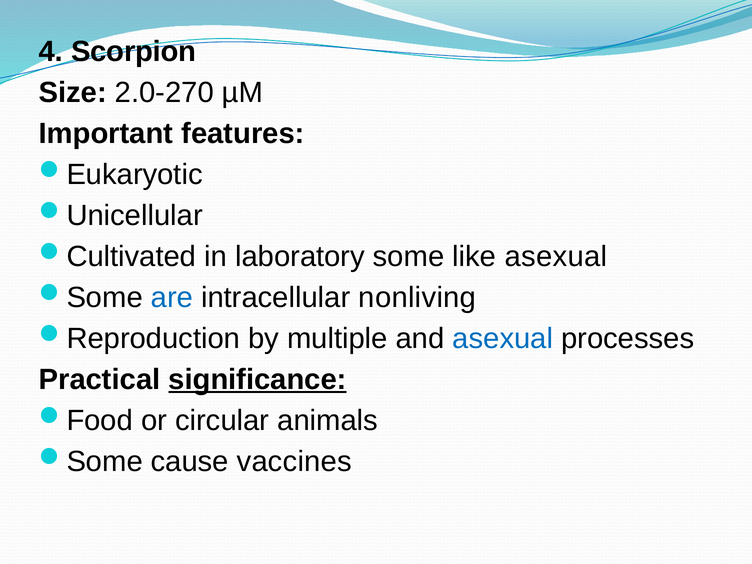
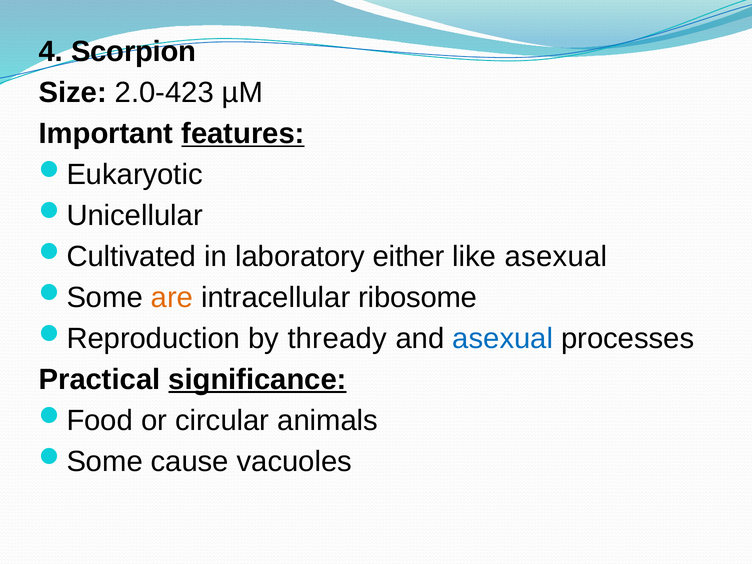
2.0-270: 2.0-270 -> 2.0-423
features underline: none -> present
some: some -> either
are colour: blue -> orange
nonliving: nonliving -> ribosome
multiple: multiple -> thready
vaccines: vaccines -> vacuoles
